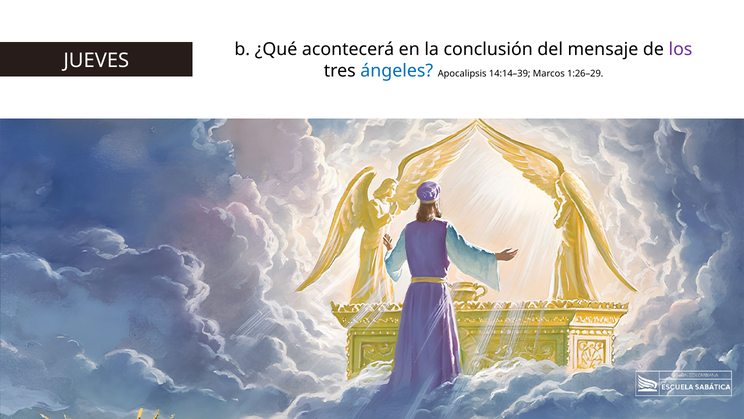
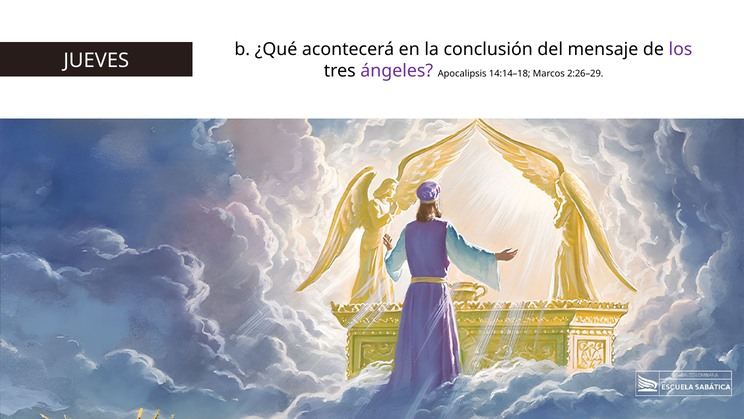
ángeles colour: blue -> purple
14:14–39: 14:14–39 -> 14:14–18
1:26–29: 1:26–29 -> 2:26–29
